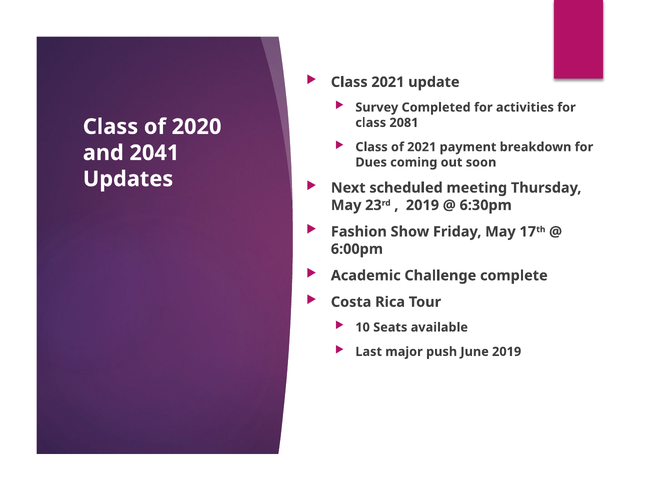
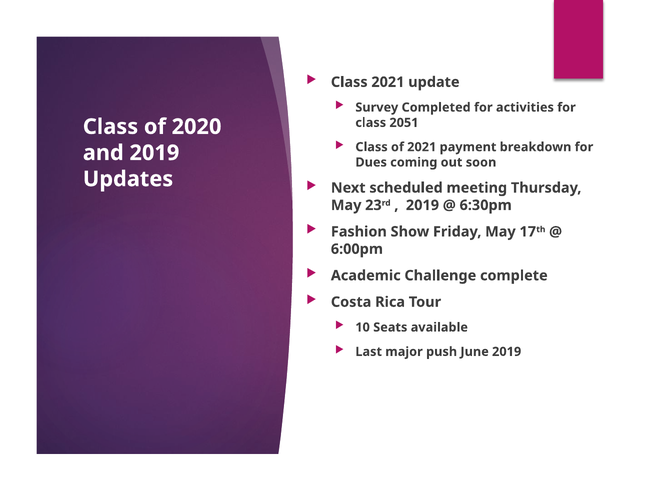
2081: 2081 -> 2051
and 2041: 2041 -> 2019
